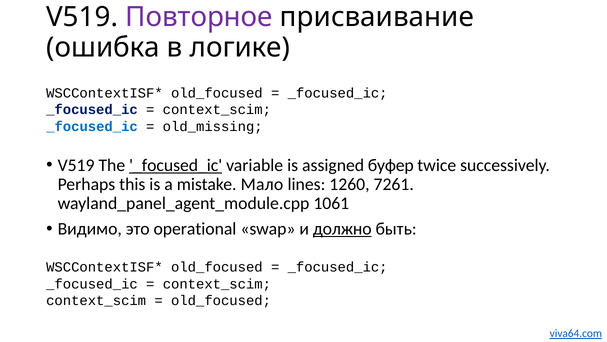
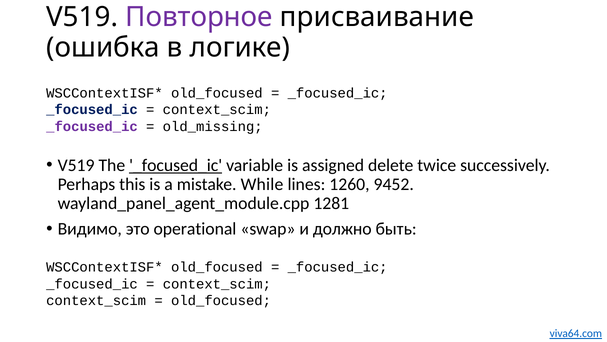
_focused_ic at (92, 126) colour: blue -> purple
буфер: буфер -> delete
Мало: Мало -> While
7261: 7261 -> 9452
1061: 1061 -> 1281
должно underline: present -> none
